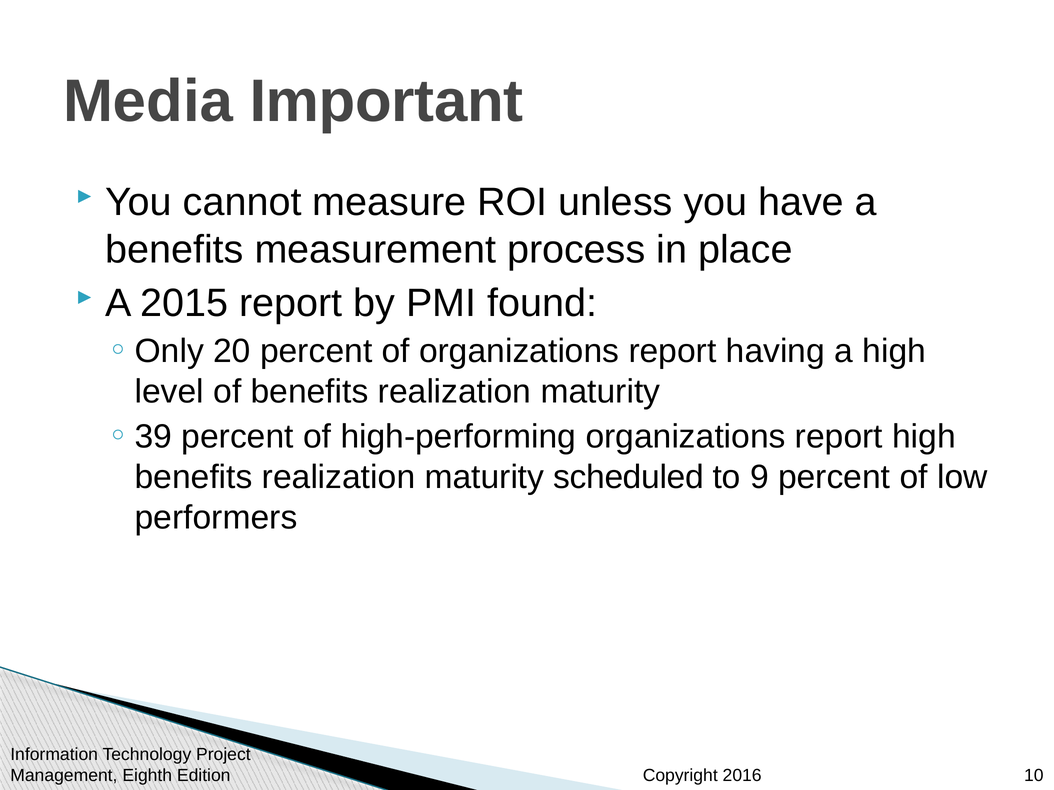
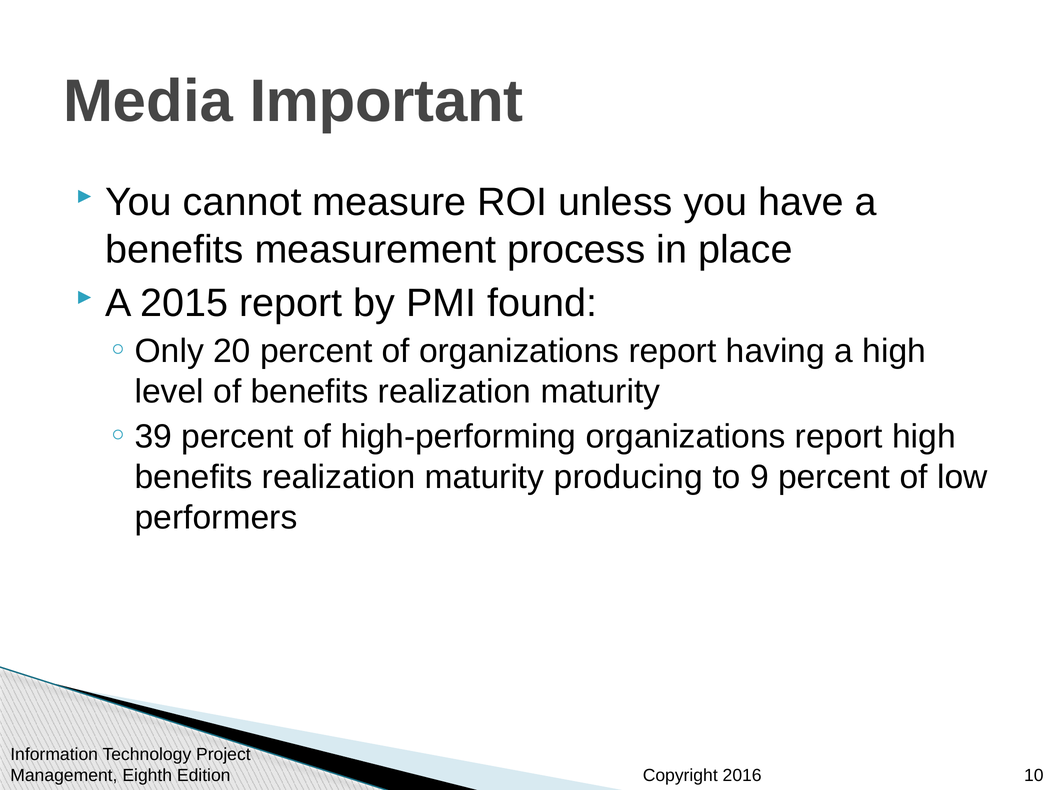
scheduled: scheduled -> producing
